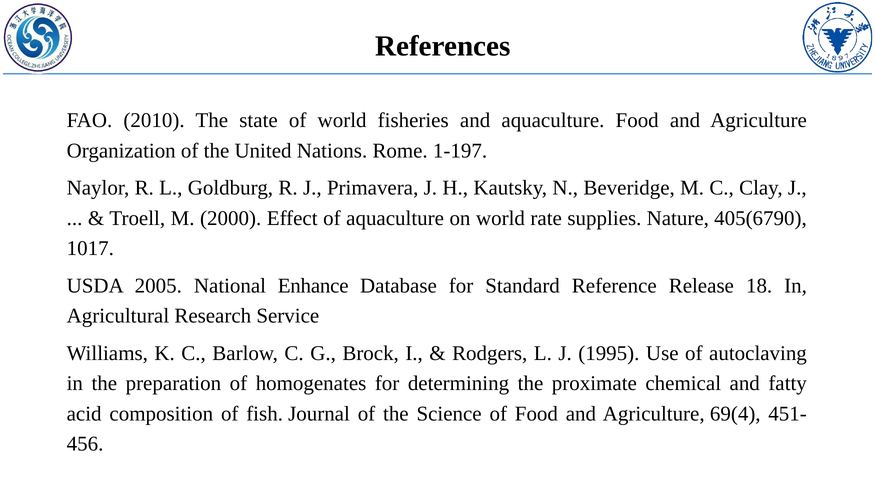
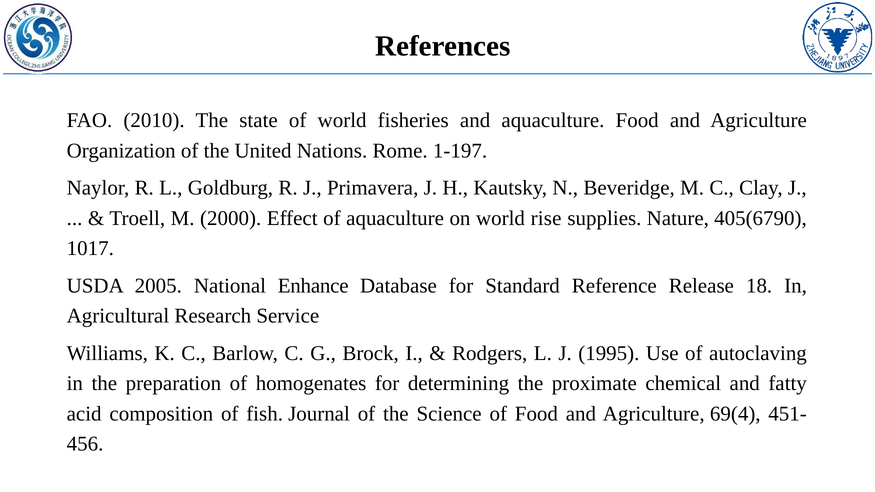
rate: rate -> rise
